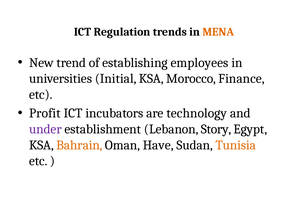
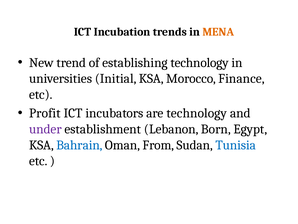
Regulation: Regulation -> Incubation
establishing employees: employees -> technology
Story: Story -> Born
Bahrain colour: orange -> blue
Have: Have -> From
Tunisia colour: orange -> blue
